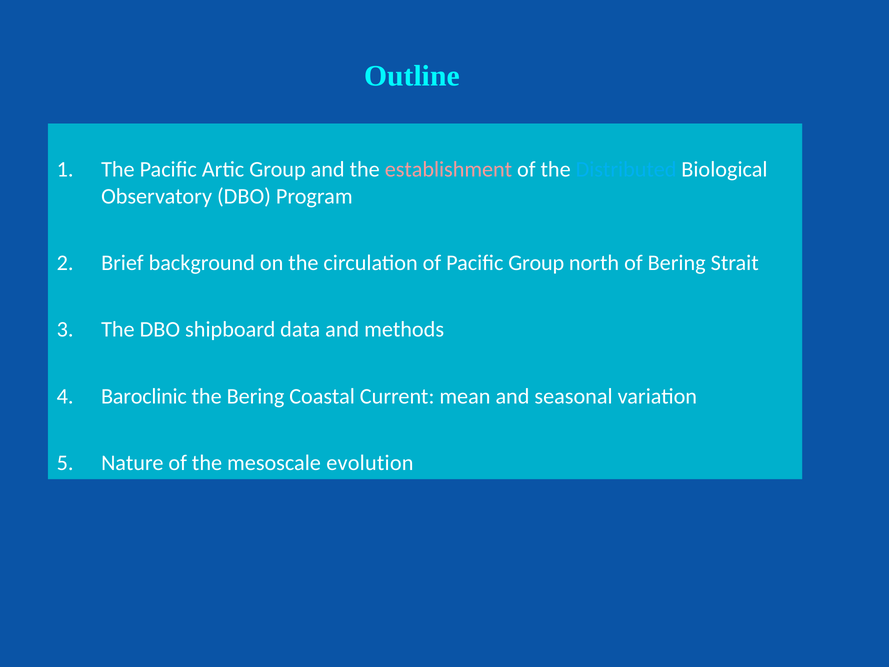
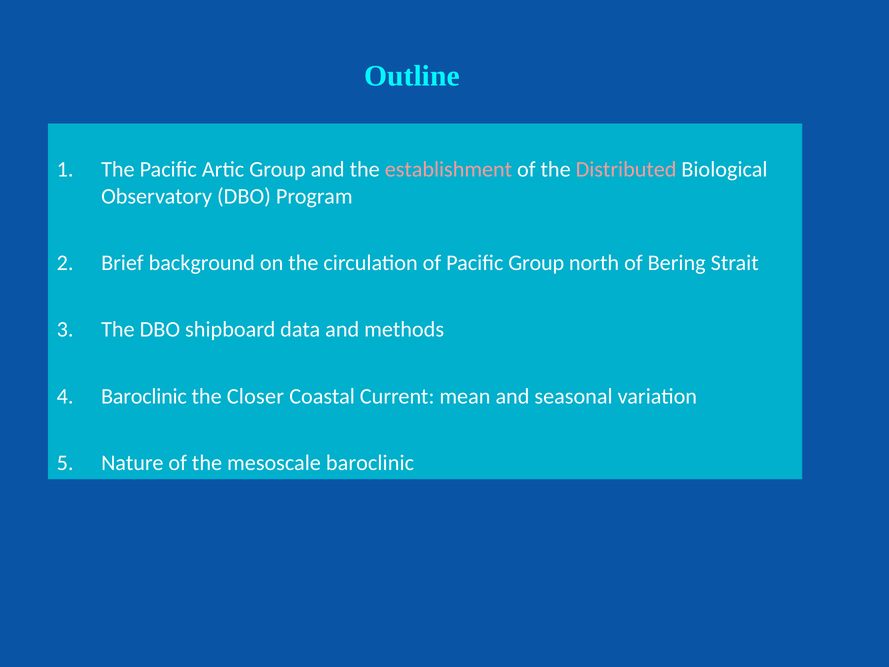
Distributed colour: light blue -> pink
the Bering: Bering -> Closer
mesoscale evolution: evolution -> baroclinic
